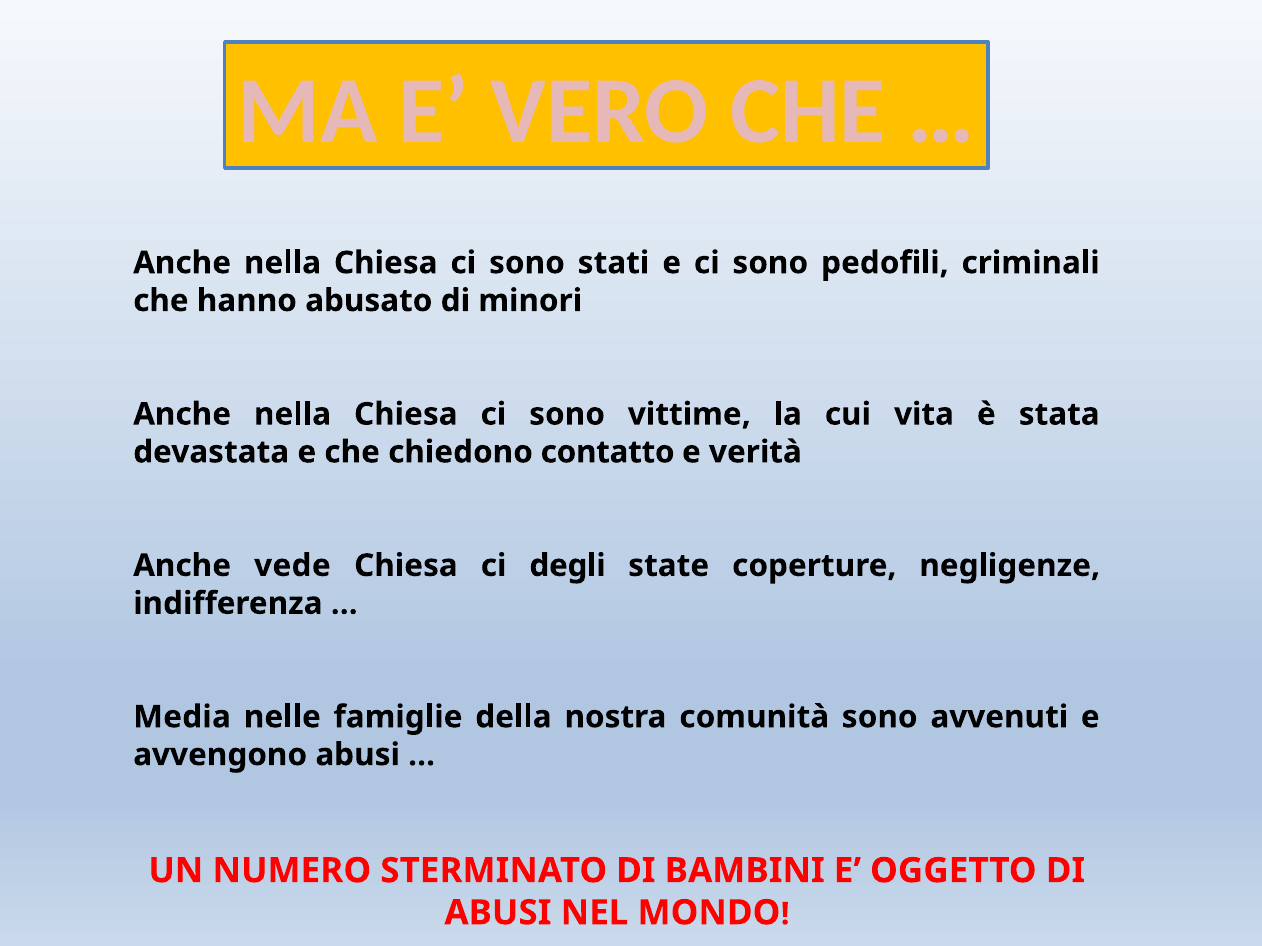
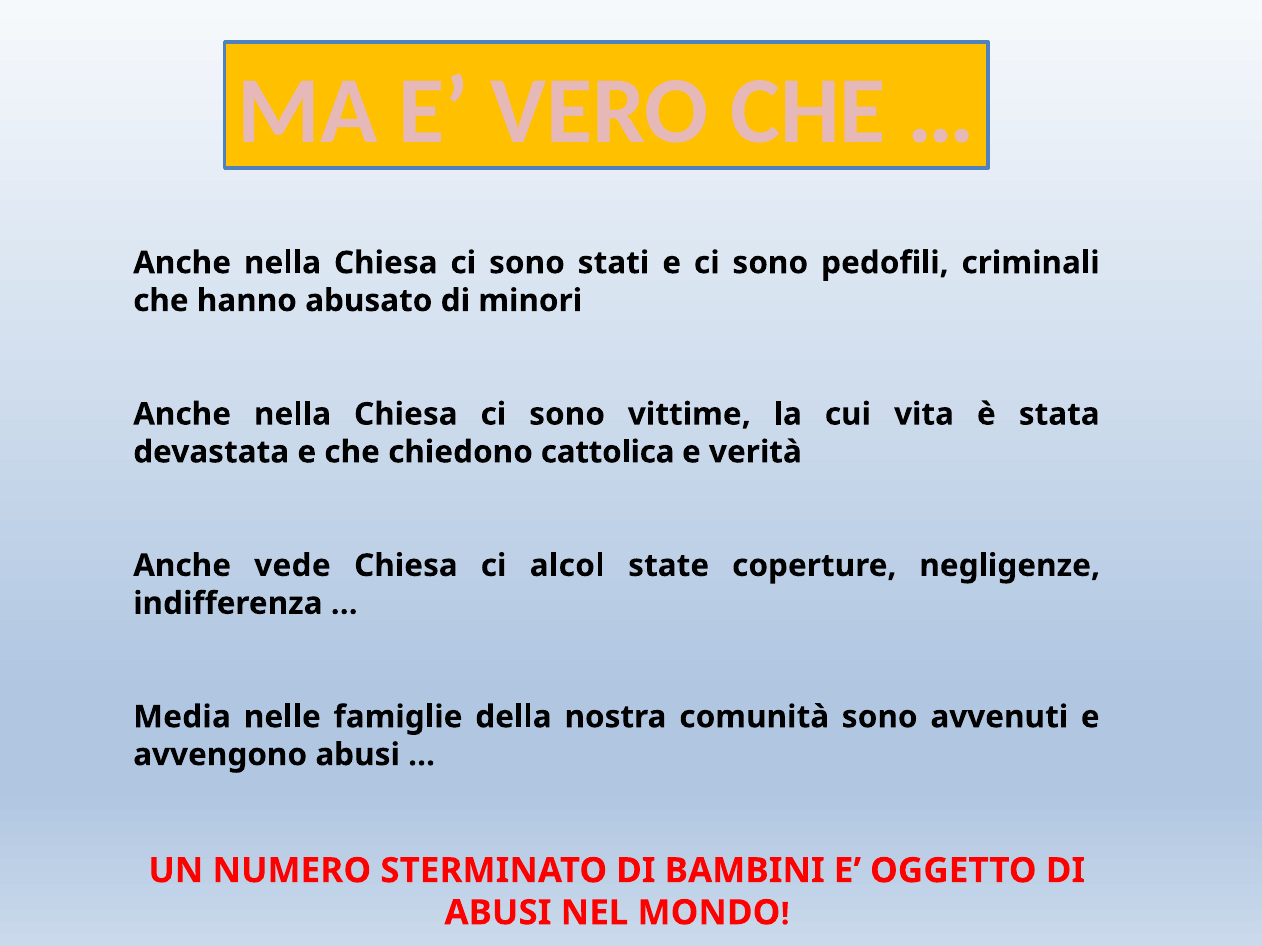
contatto: contatto -> cattolica
degli: degli -> alcol
